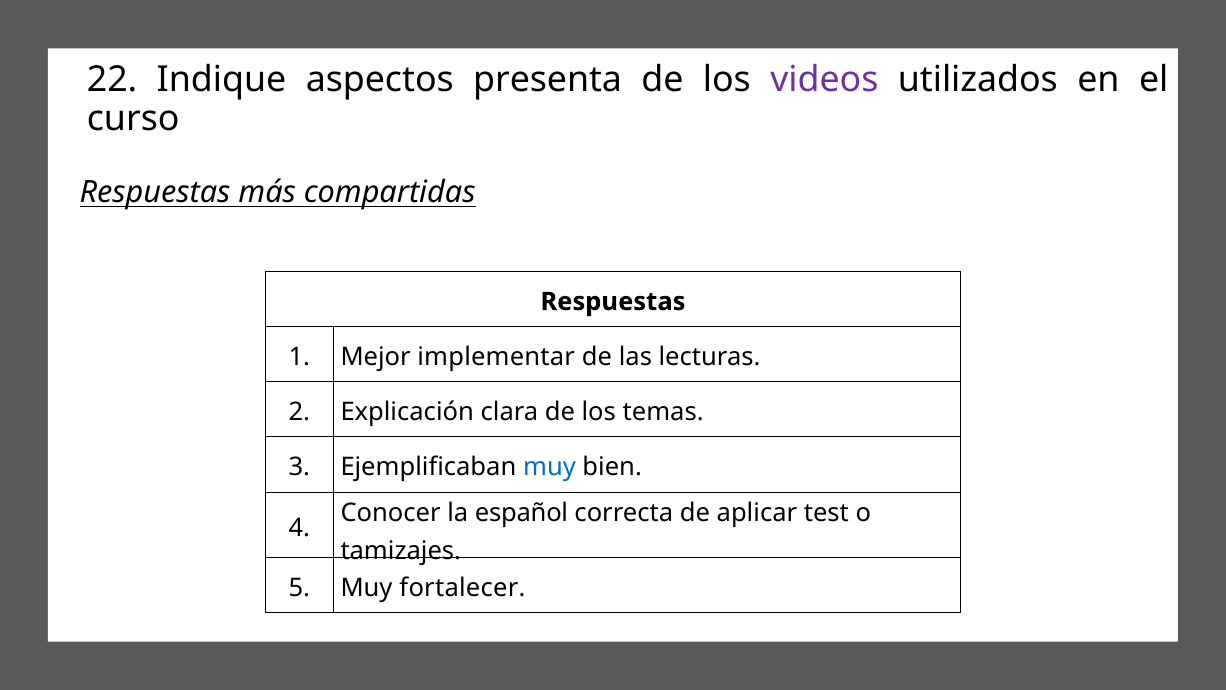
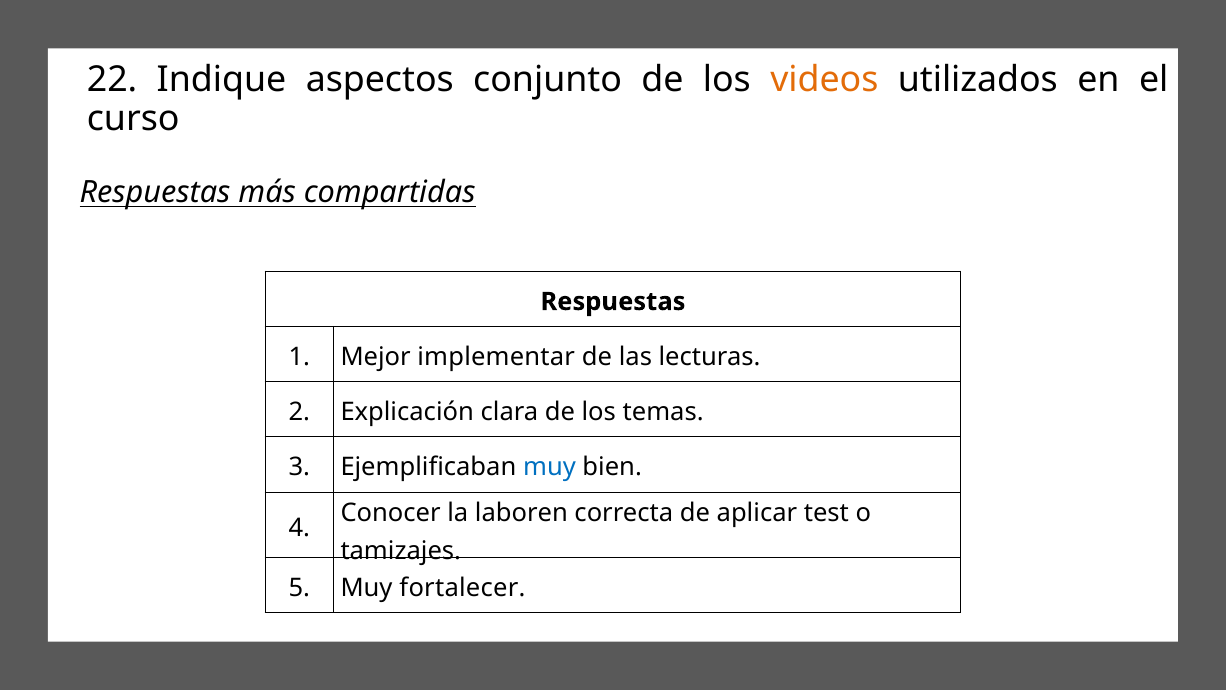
presenta: presenta -> conjunto
videos colour: purple -> orange
español: español -> laboren
